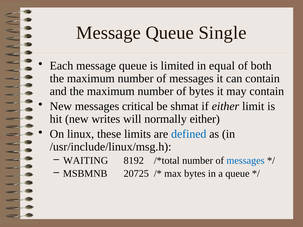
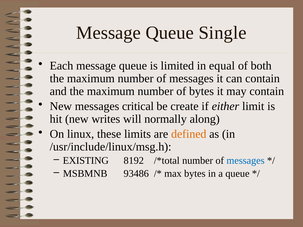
shmat: shmat -> create
normally either: either -> along
defined colour: blue -> orange
WAITING: WAITING -> EXISTING
20725: 20725 -> 93486
